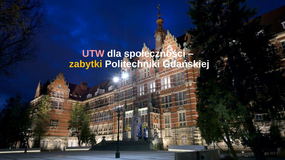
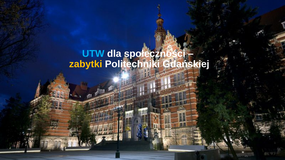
UTW colour: pink -> light blue
